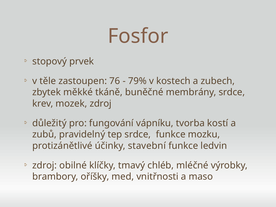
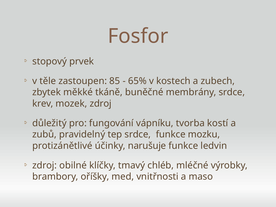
76: 76 -> 85
79%: 79% -> 65%
stavební: stavební -> narušuje
